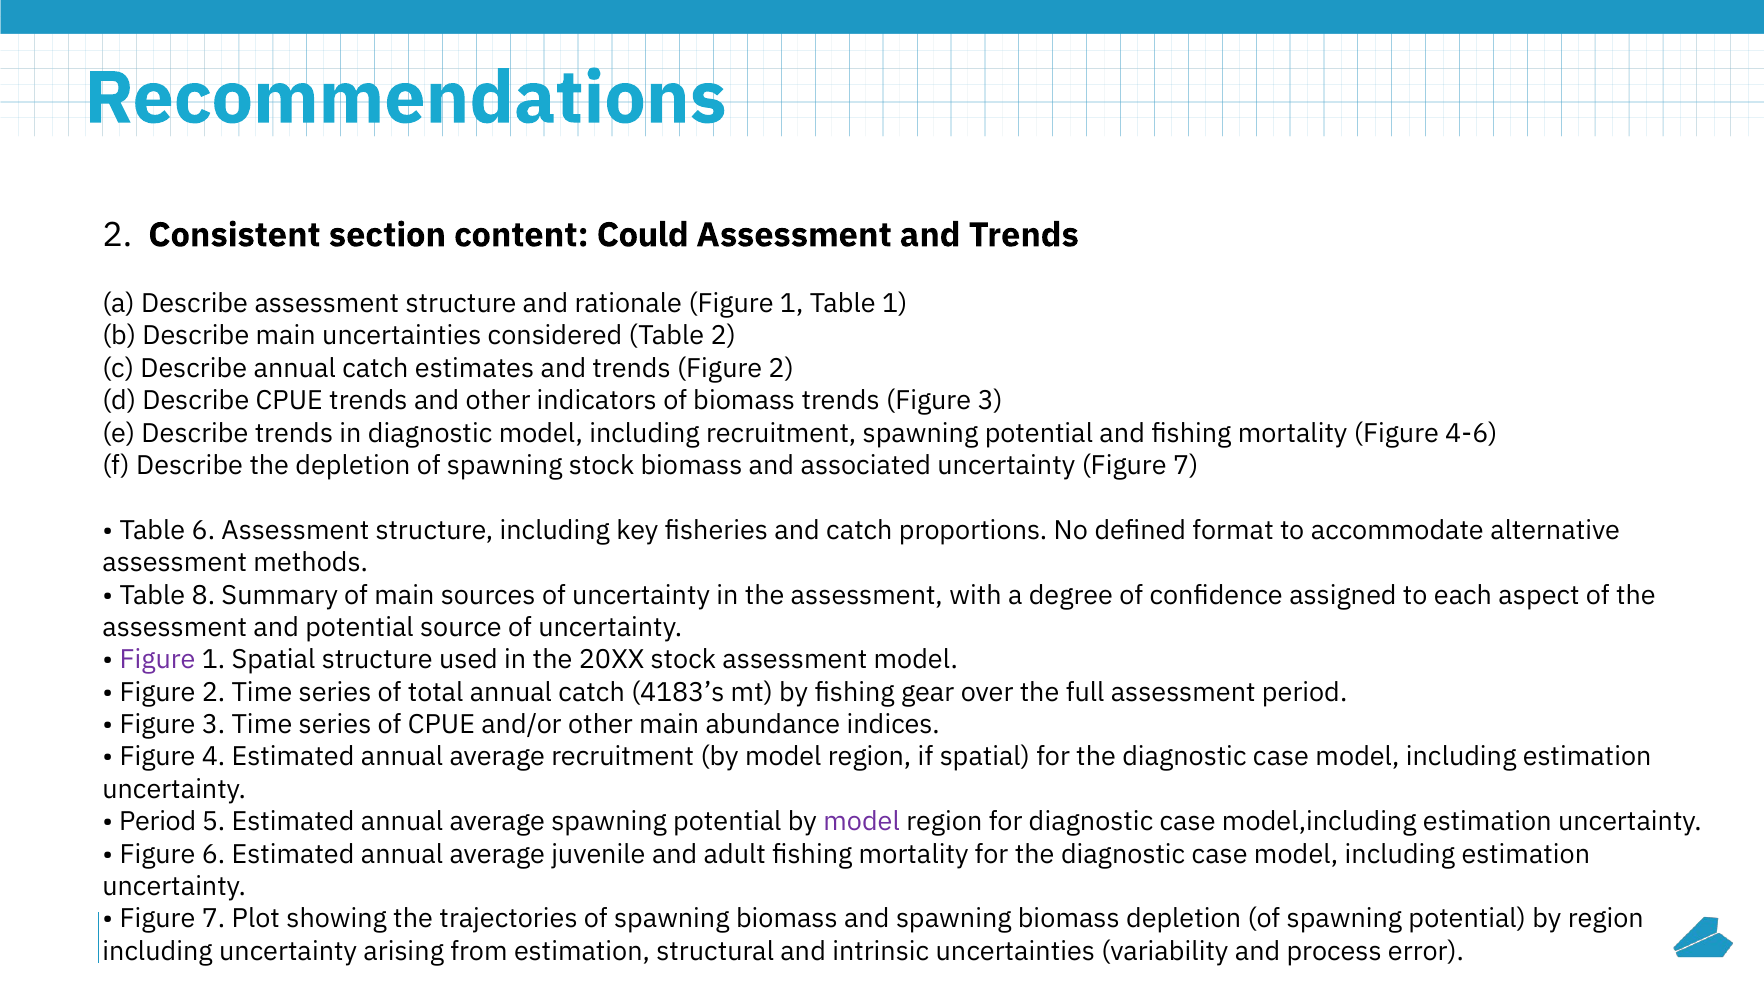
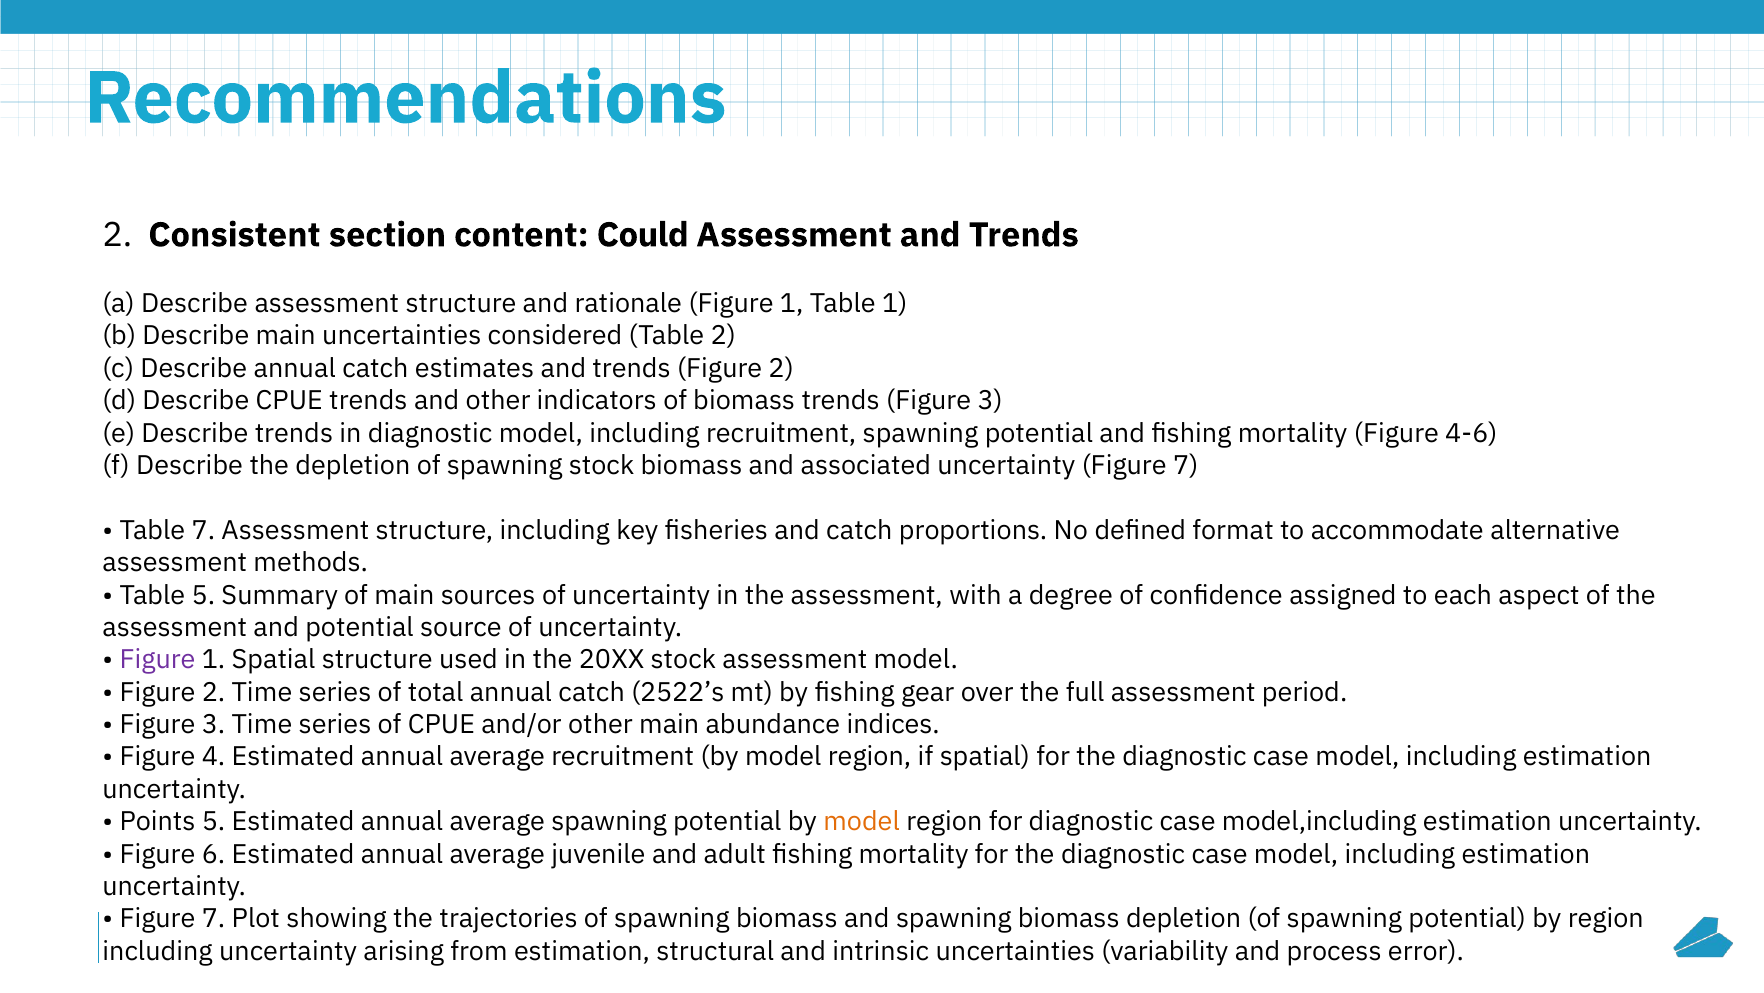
Table 6: 6 -> 7
Table 8: 8 -> 5
4183’s: 4183’s -> 2522’s
Period at (158, 821): Period -> Points
model at (862, 821) colour: purple -> orange
